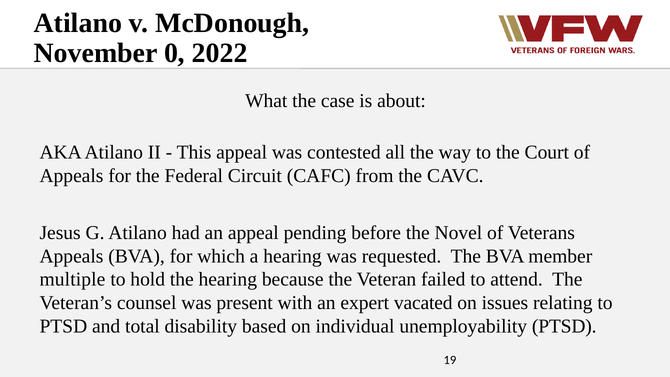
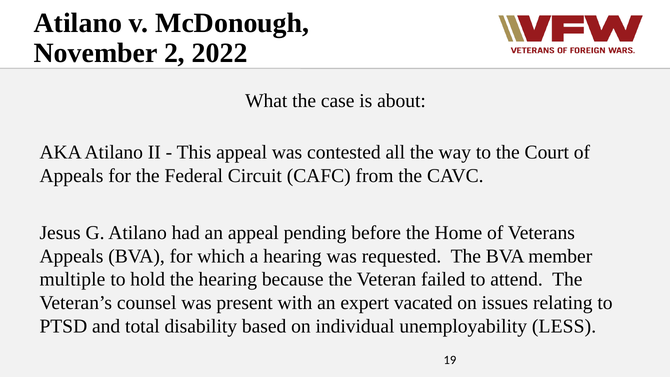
0: 0 -> 2
Novel: Novel -> Home
unemployability PTSD: PTSD -> LESS
